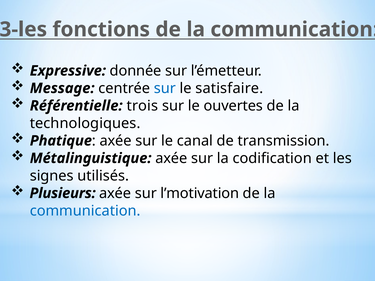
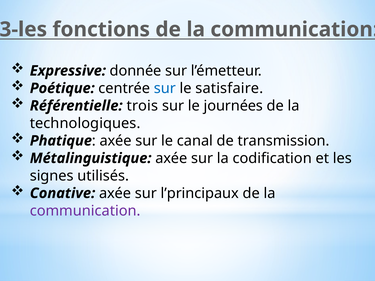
Message: Message -> Poétique
ouvertes: ouvertes -> journées
Plusieurs: Plusieurs -> Conative
l’motivation: l’motivation -> l’principaux
communication at (85, 211) colour: blue -> purple
